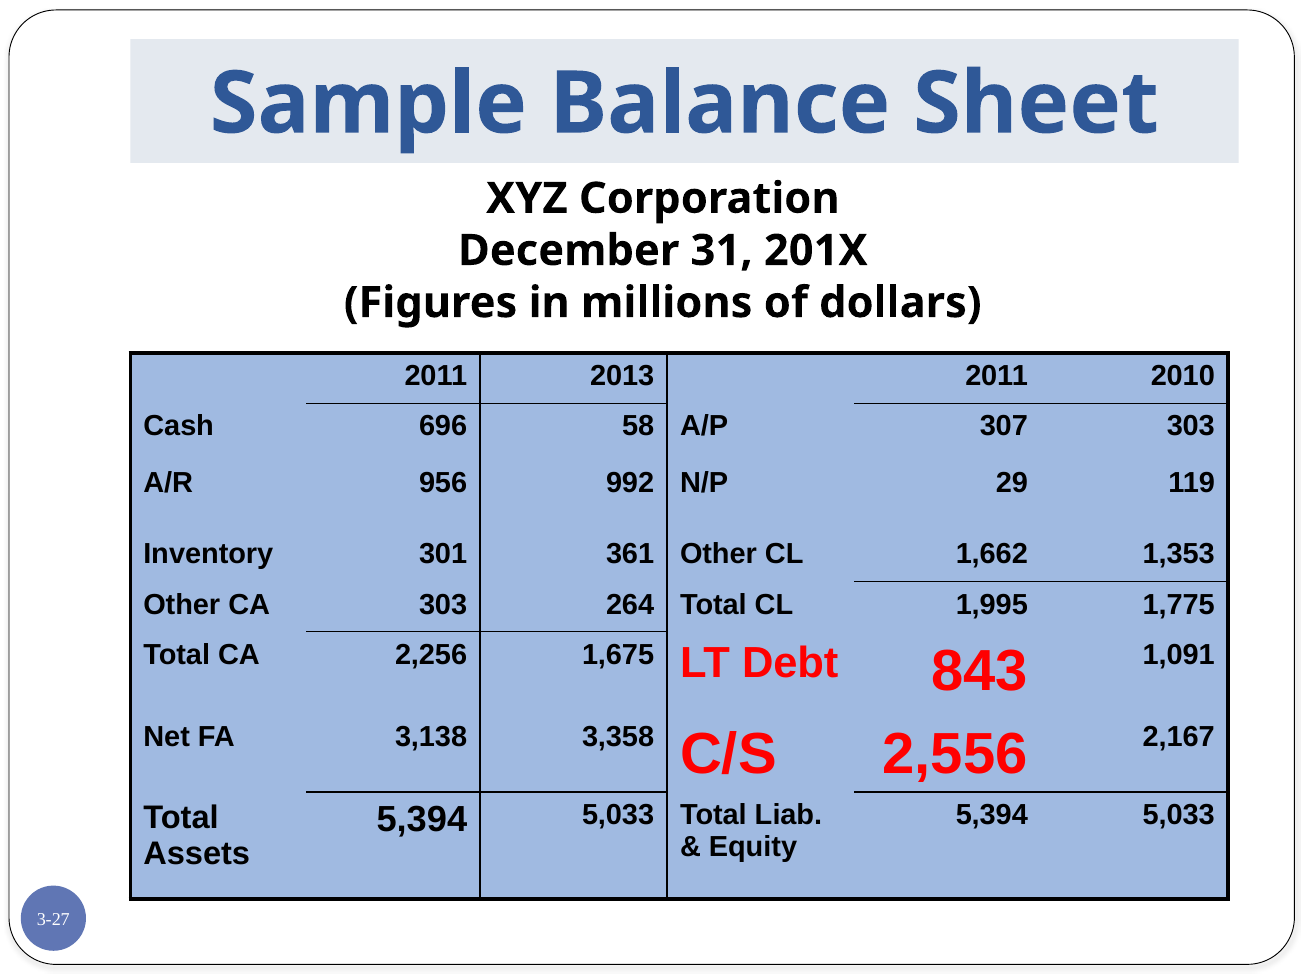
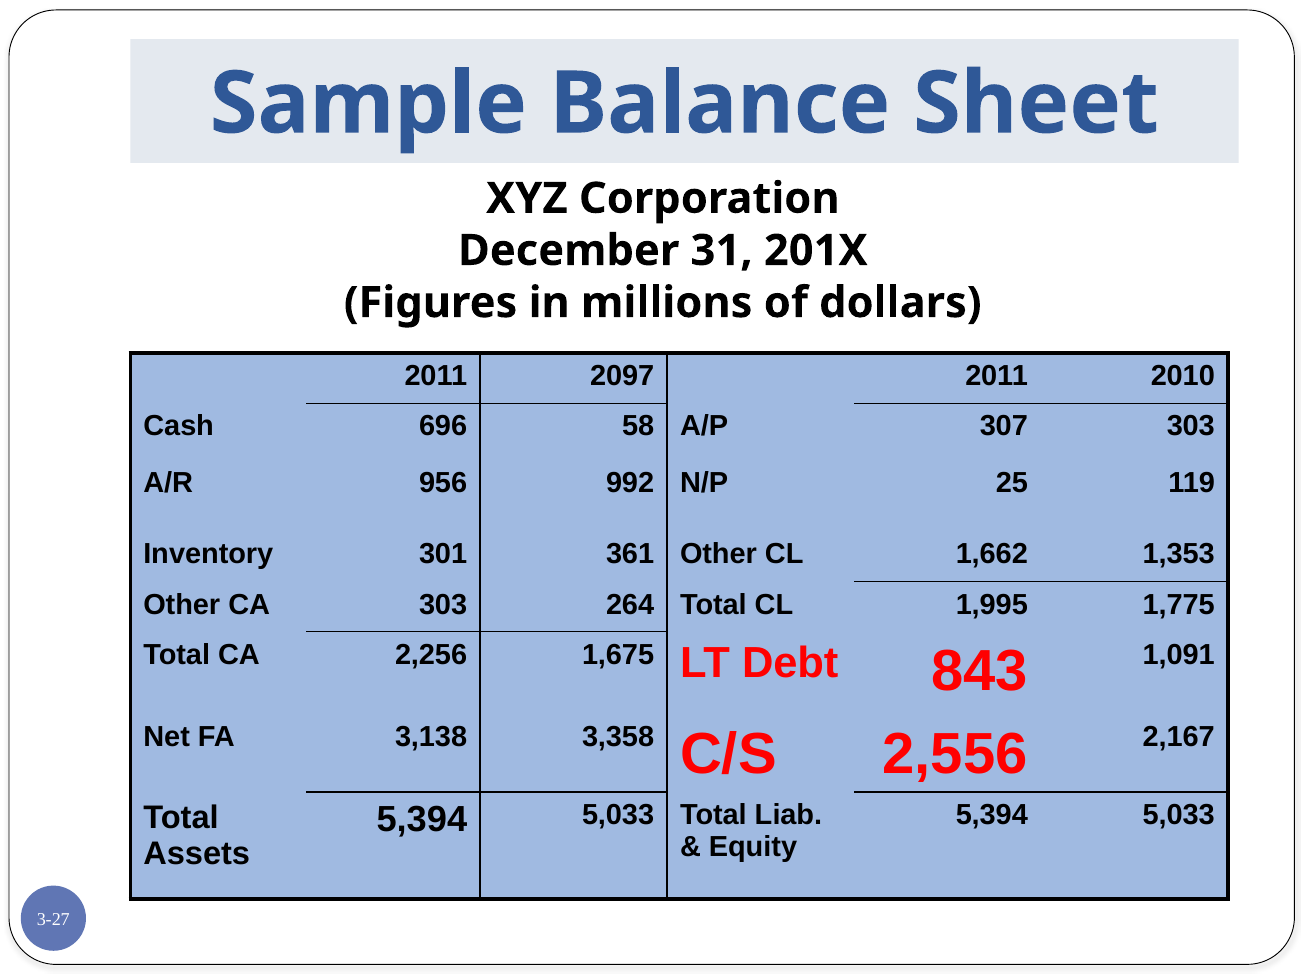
2013: 2013 -> 2097
29: 29 -> 25
